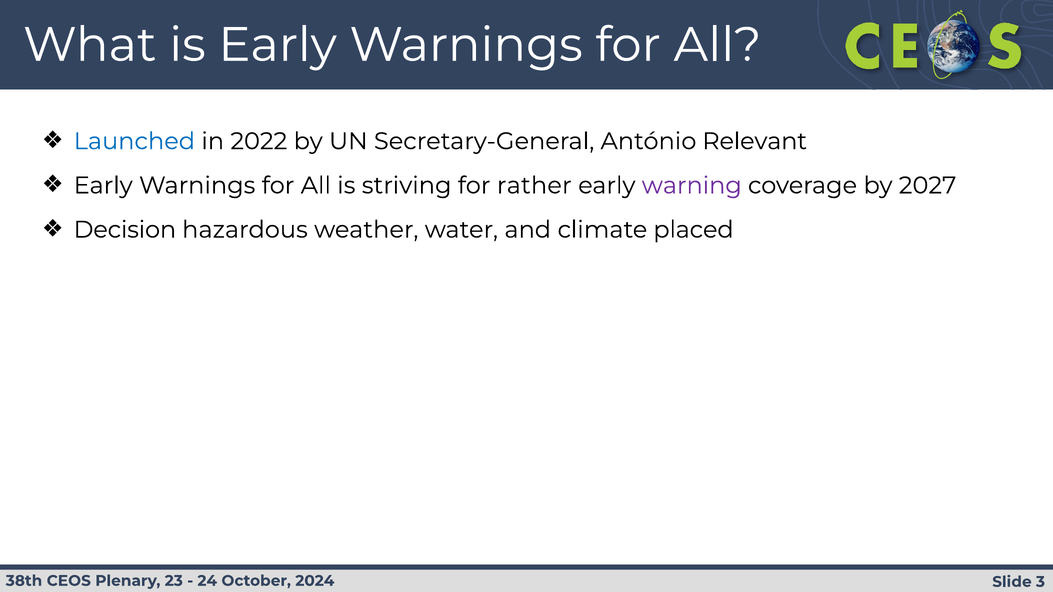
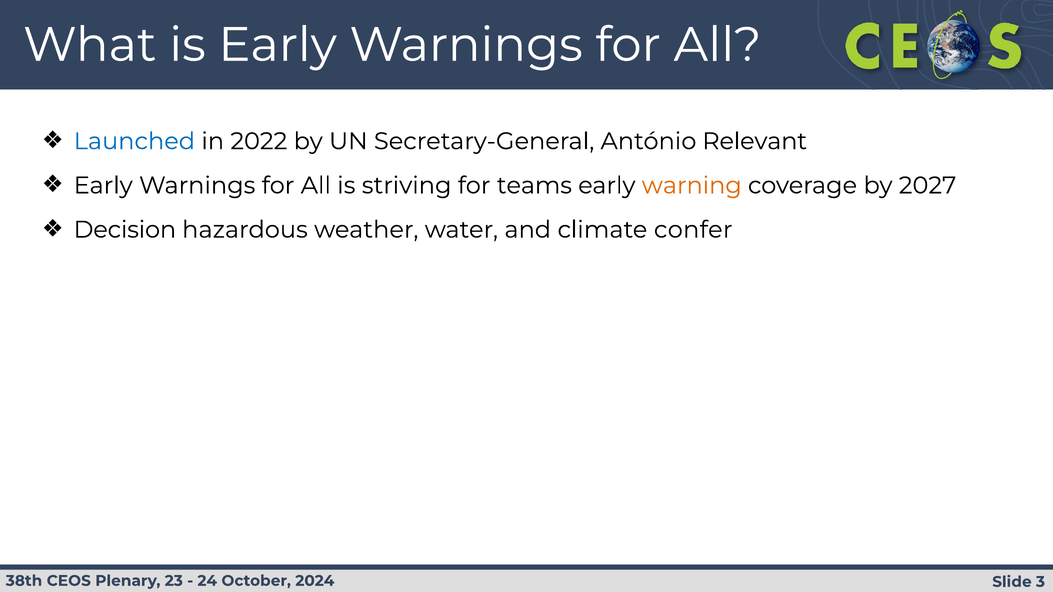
rather: rather -> teams
warning colour: purple -> orange
placed: placed -> confer
